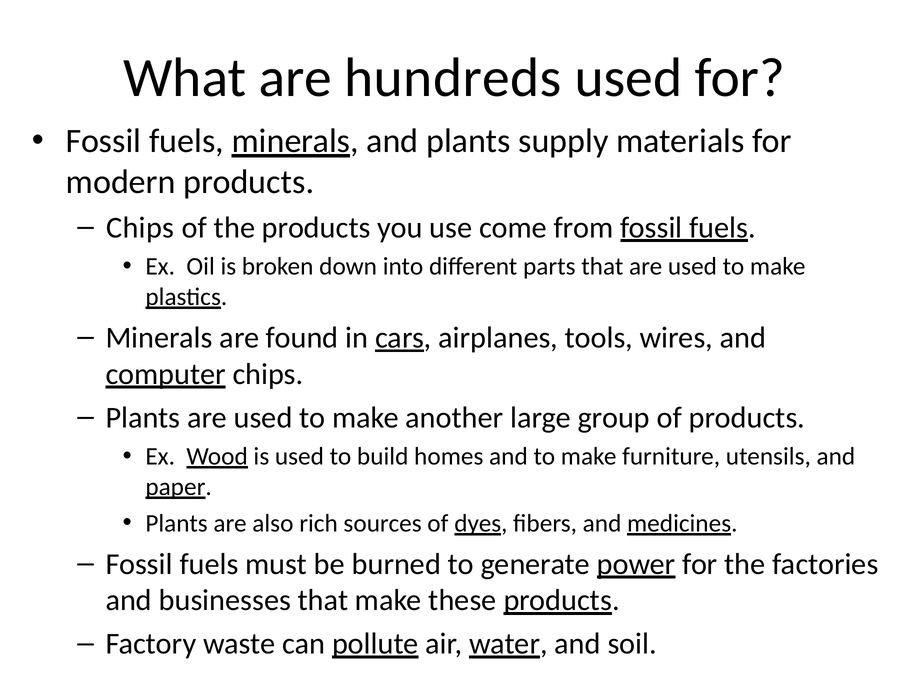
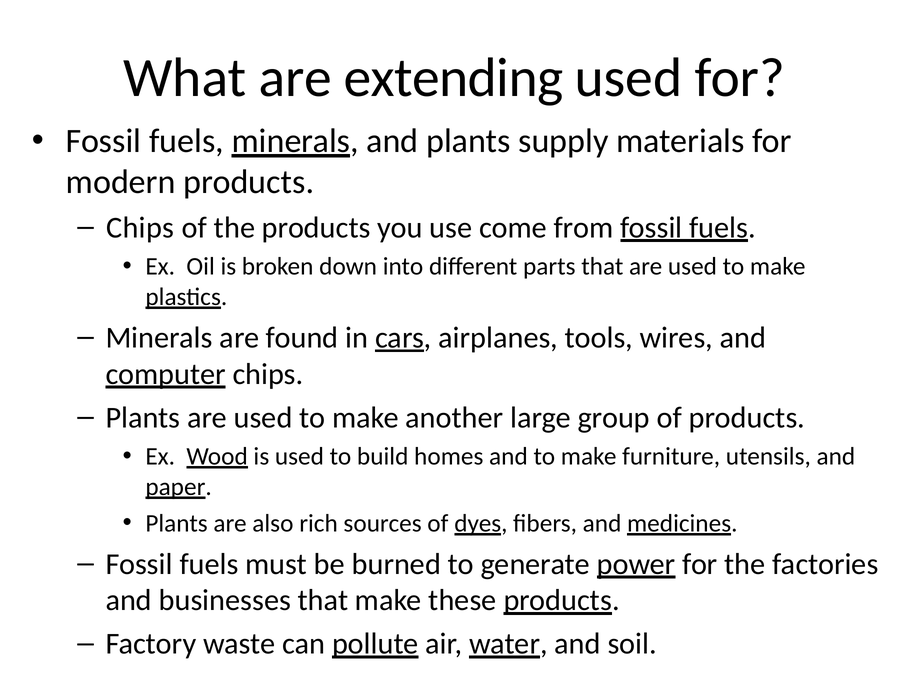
hundreds: hundreds -> extending
